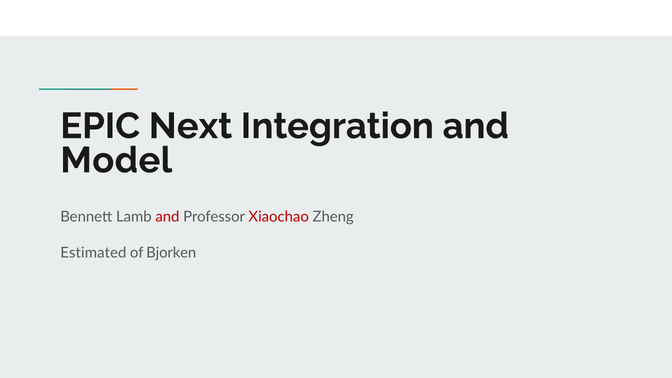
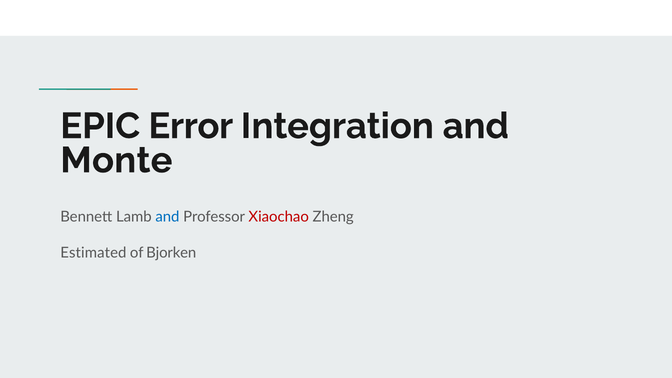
Next: Next -> Error
Model: Model -> Monte
and at (167, 217) colour: red -> blue
